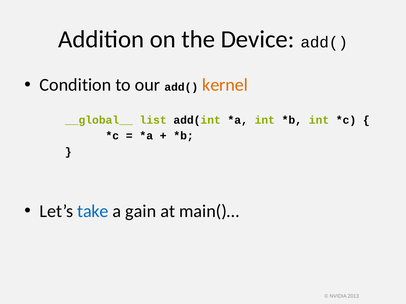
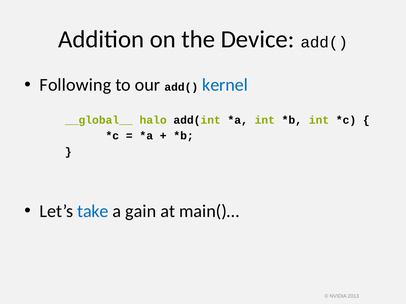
Condition: Condition -> Following
kernel colour: orange -> blue
list: list -> halo
